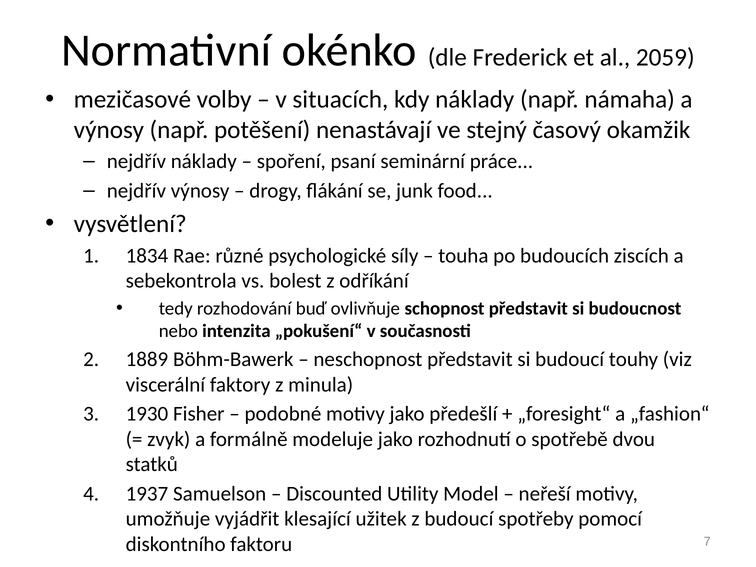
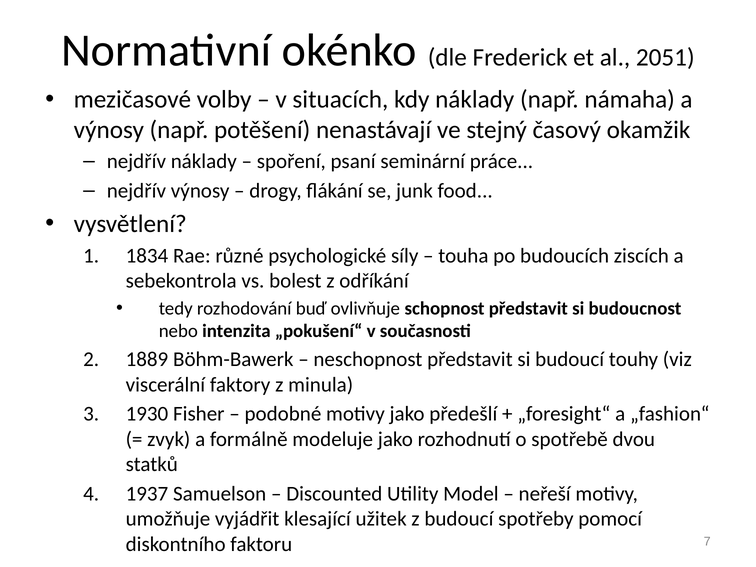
2059: 2059 -> 2051
